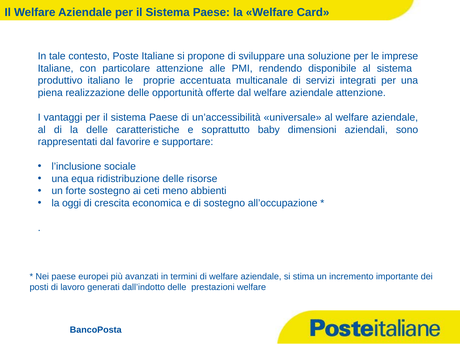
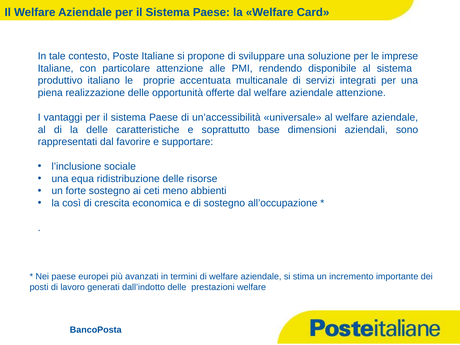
baby: baby -> base
oggi: oggi -> così
